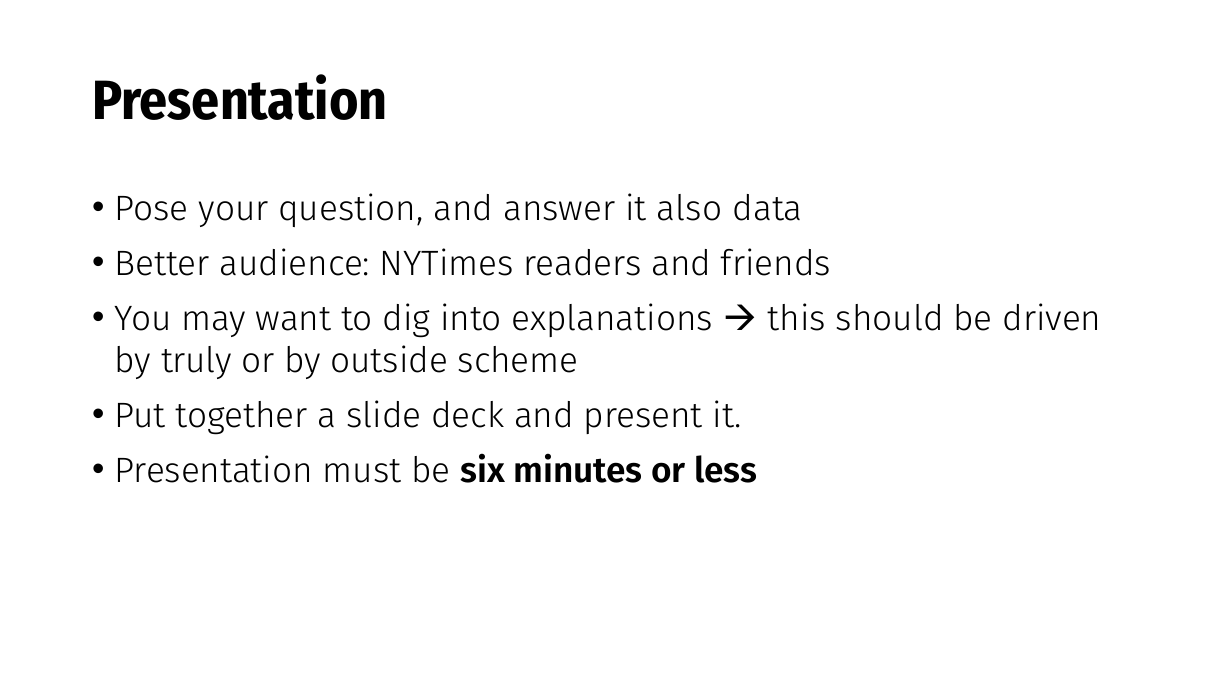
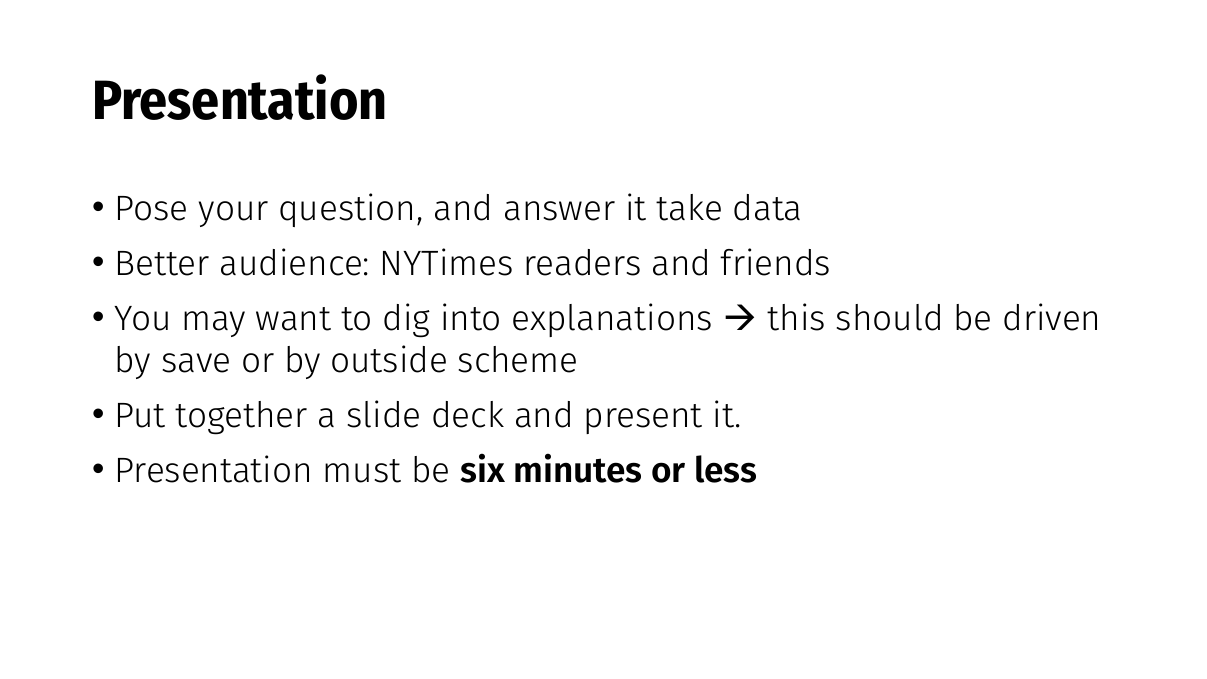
also: also -> take
truly: truly -> save
